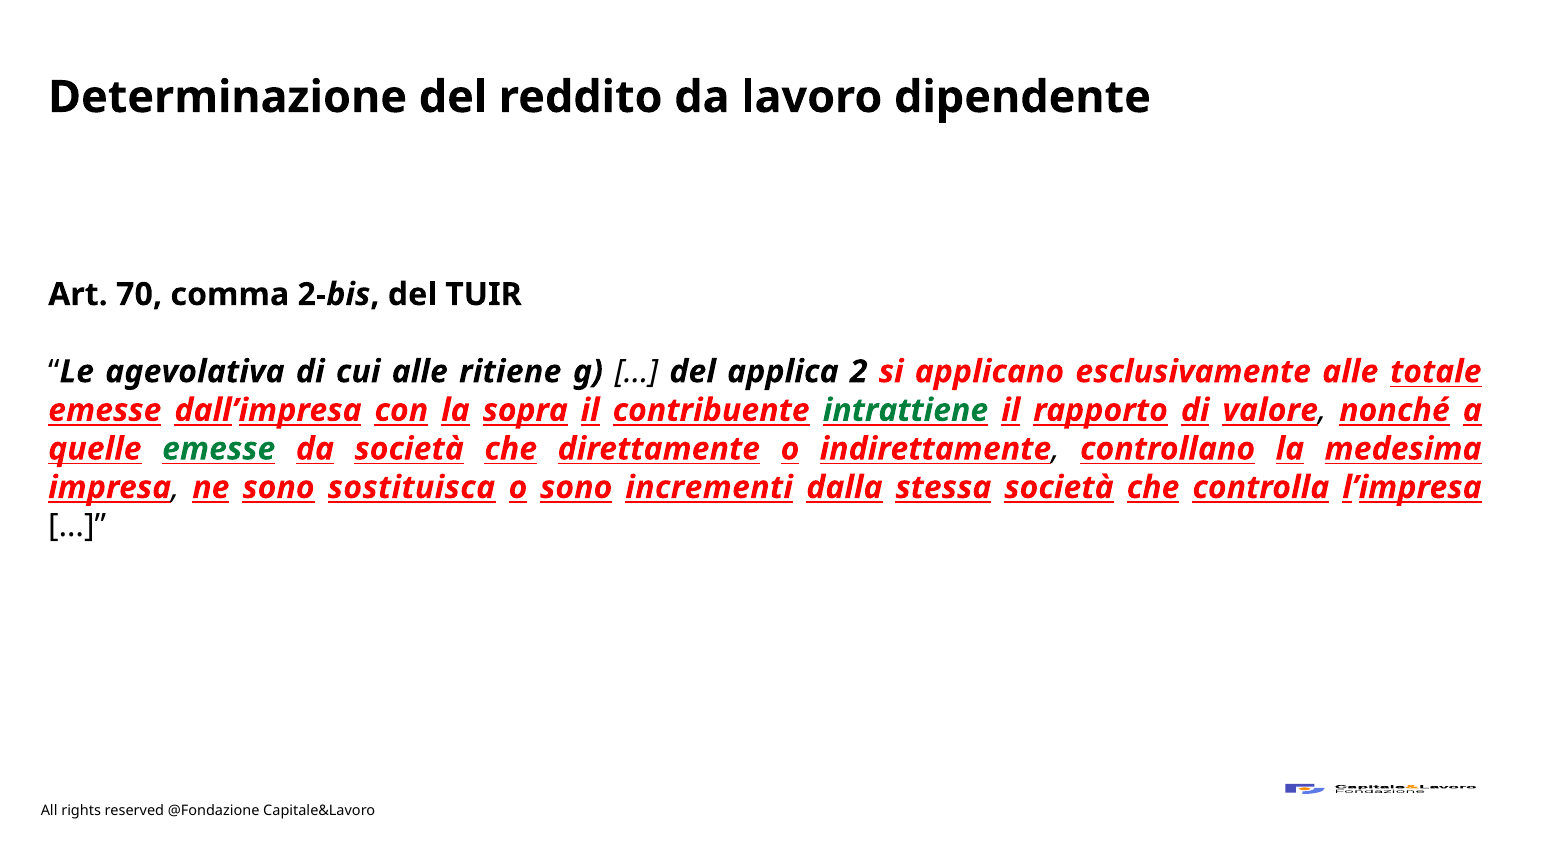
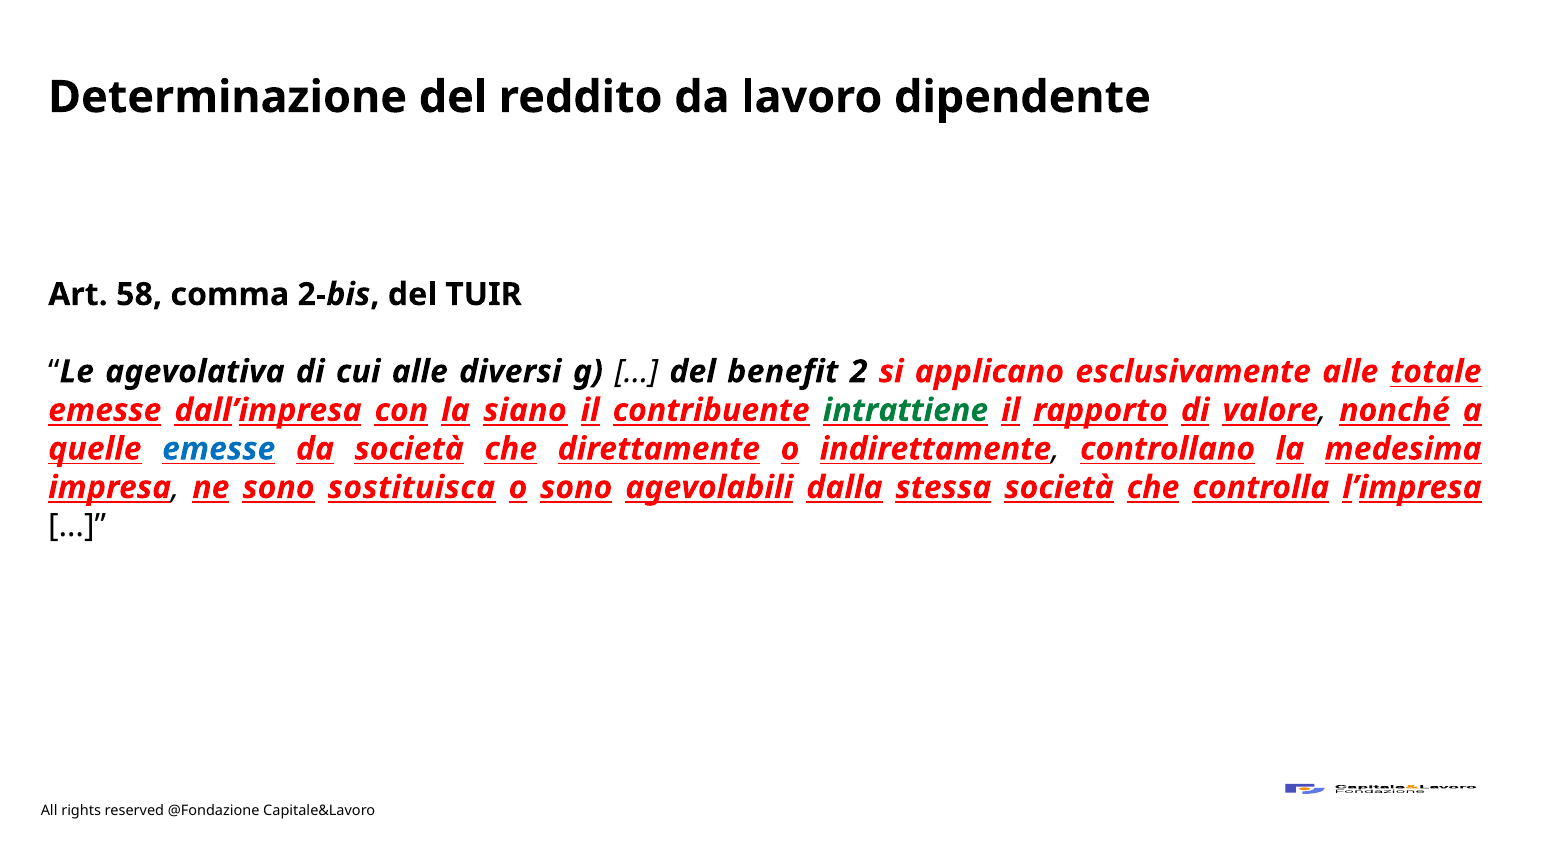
70: 70 -> 58
ritiene: ritiene -> diversi
applica: applica -> benefit
sopra: sopra -> siano
emesse at (219, 449) colour: green -> blue
incrementi: incrementi -> agevolabili
